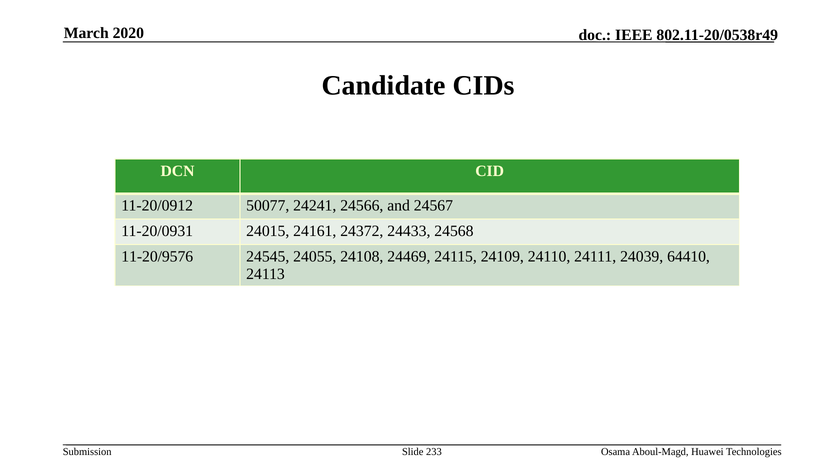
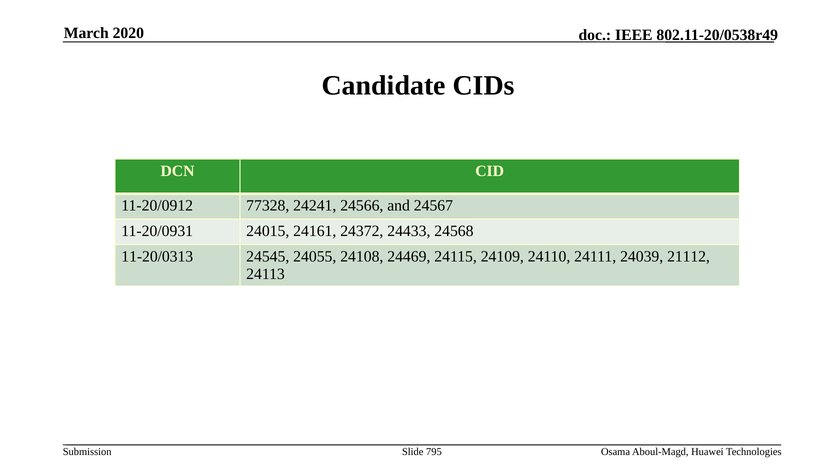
50077: 50077 -> 77328
11-20/9576: 11-20/9576 -> 11-20/0313
64410: 64410 -> 21112
233: 233 -> 795
